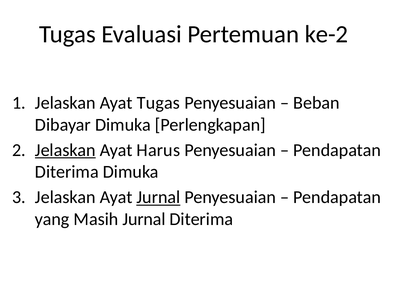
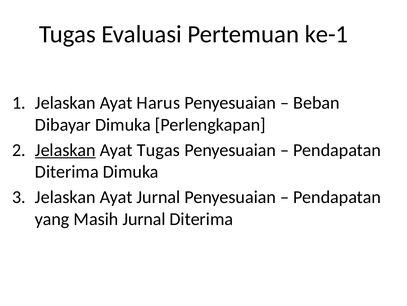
ke-2: ke-2 -> ke-1
Ayat Tugas: Tugas -> Harus
Ayat Harus: Harus -> Tugas
Jurnal at (158, 197) underline: present -> none
